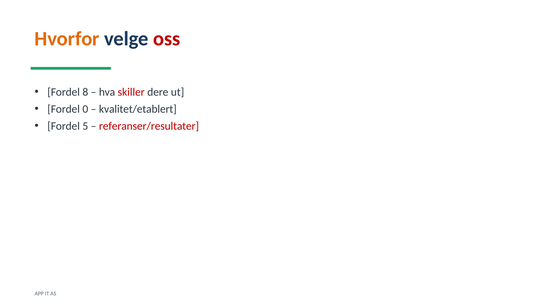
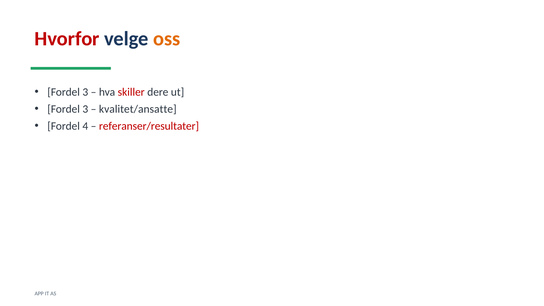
Hvorfor colour: orange -> red
oss colour: red -> orange
8 at (85, 92): 8 -> 3
0 at (85, 109): 0 -> 3
kvalitet/etablert: kvalitet/etablert -> kvalitet/ansatte
5: 5 -> 4
